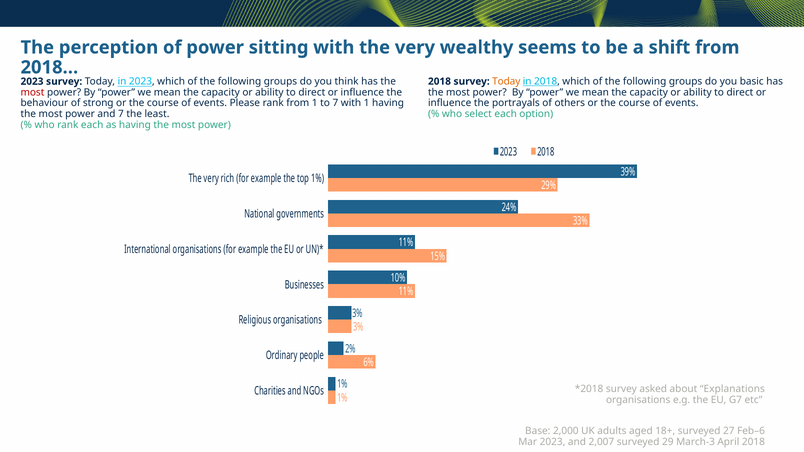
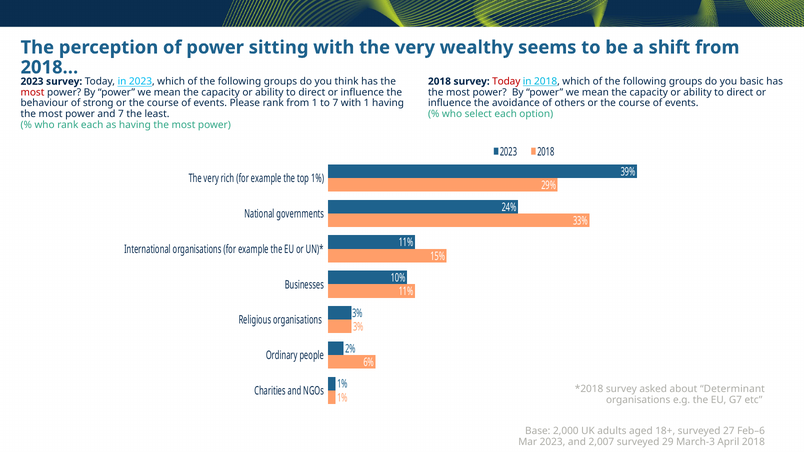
Today at (506, 81) colour: orange -> red
portrayals: portrayals -> avoidance
Explanations: Explanations -> Determinant
